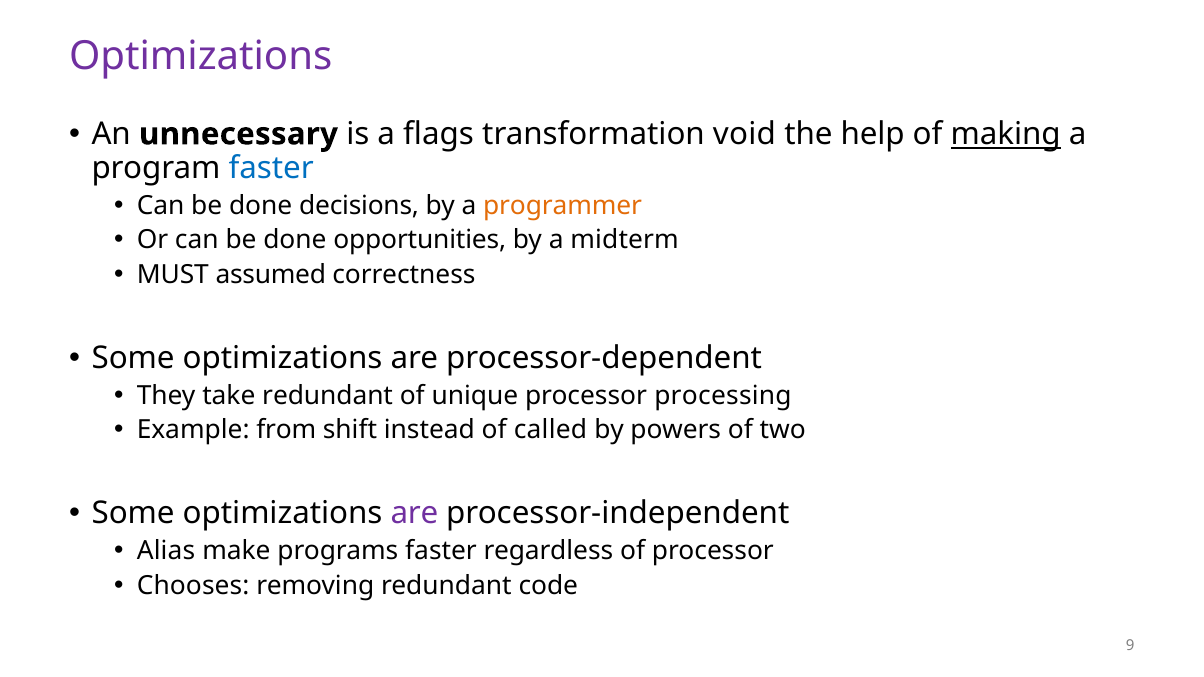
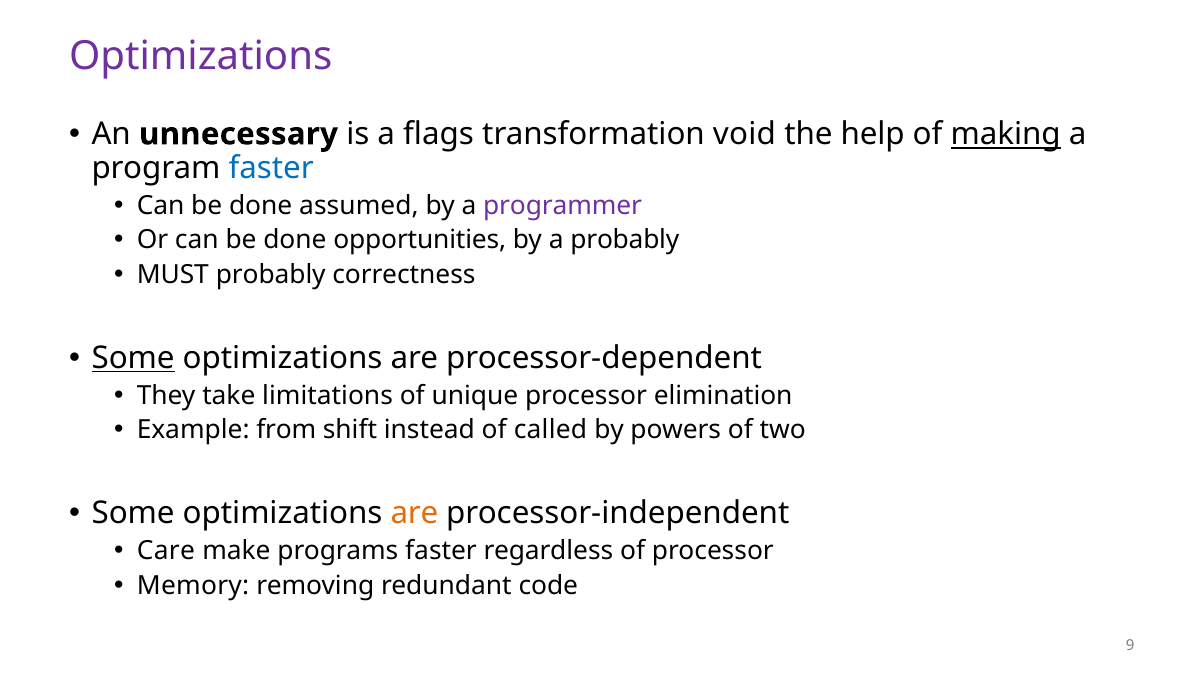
decisions: decisions -> assumed
programmer colour: orange -> purple
a midterm: midterm -> probably
MUST assumed: assumed -> probably
Some at (133, 358) underline: none -> present
take redundant: redundant -> limitations
processing: processing -> elimination
are at (414, 514) colour: purple -> orange
Alias: Alias -> Care
Chooses: Chooses -> Memory
